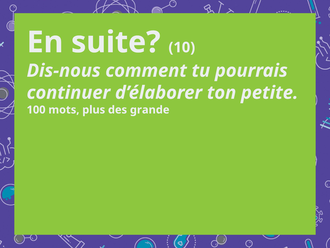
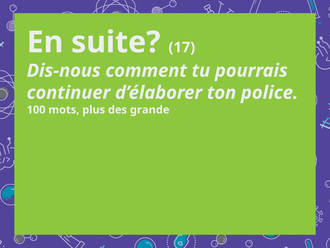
10: 10 -> 17
petite: petite -> police
